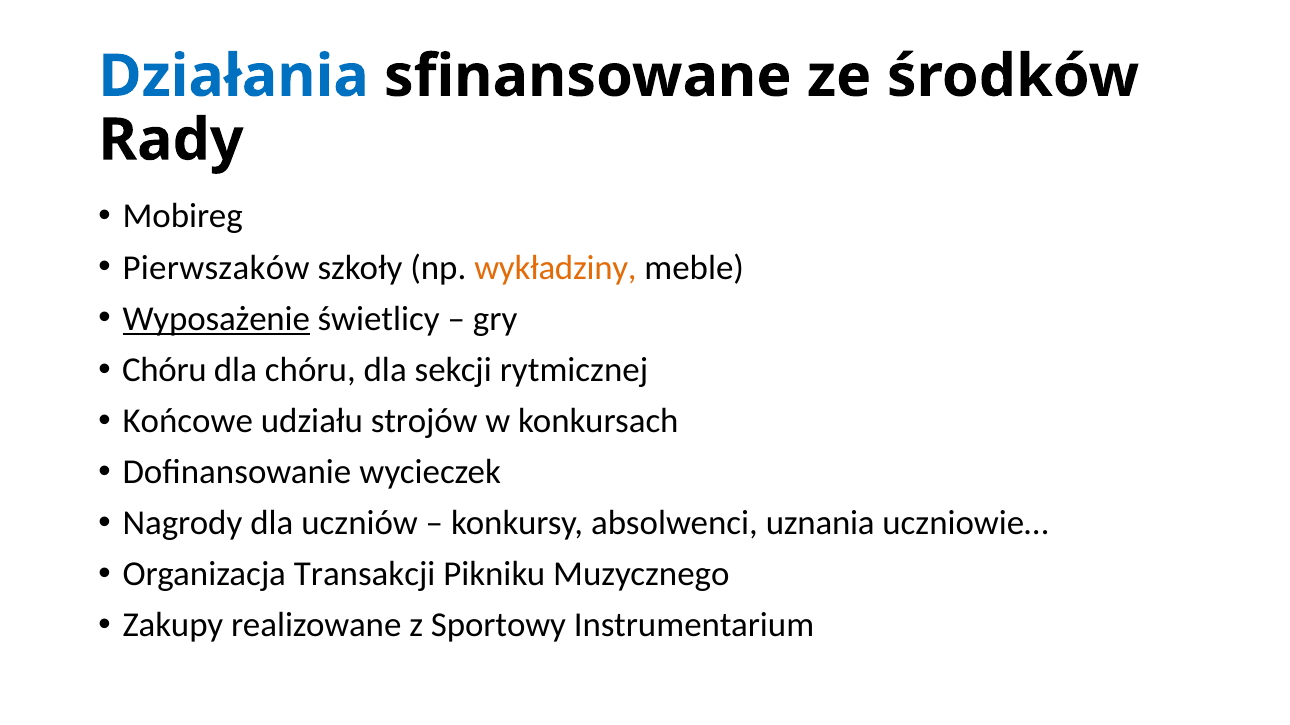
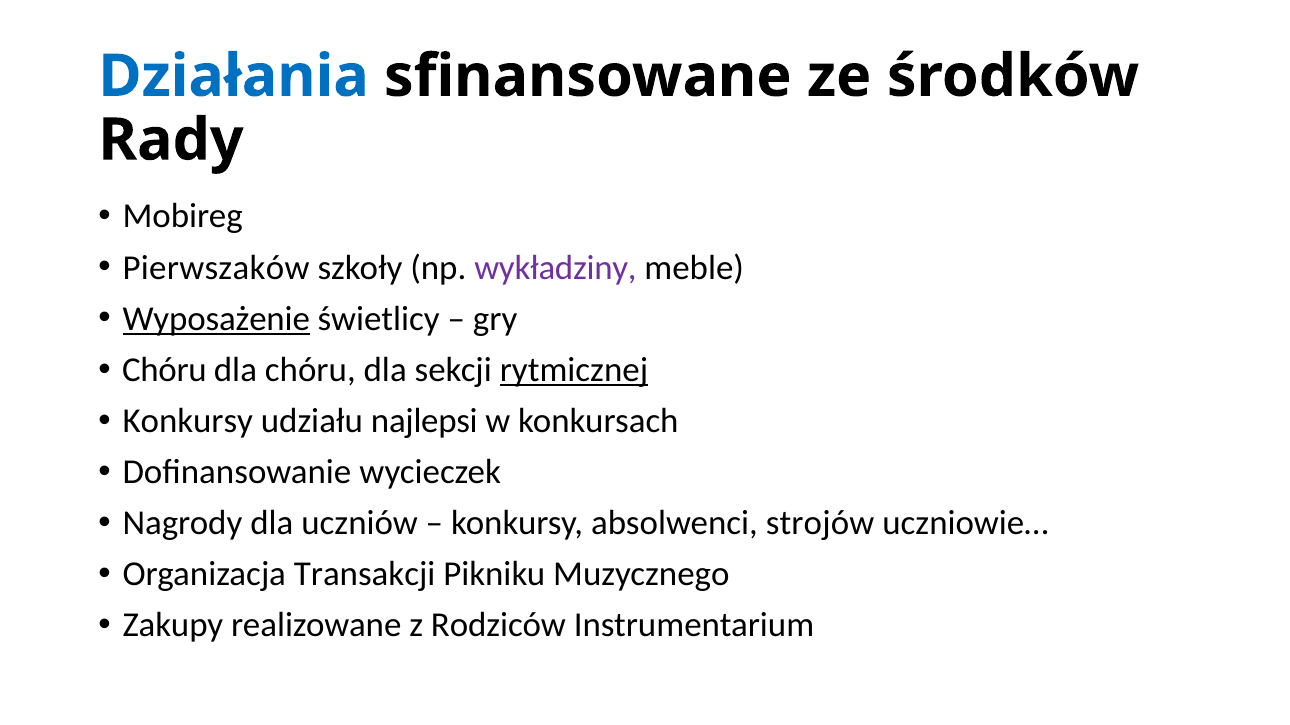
wykładziny colour: orange -> purple
rytmicznej underline: none -> present
Końcowe at (188, 421): Końcowe -> Konkursy
strojów: strojów -> najlepsi
uznania: uznania -> strojów
Sportowy: Sportowy -> Rodziców
